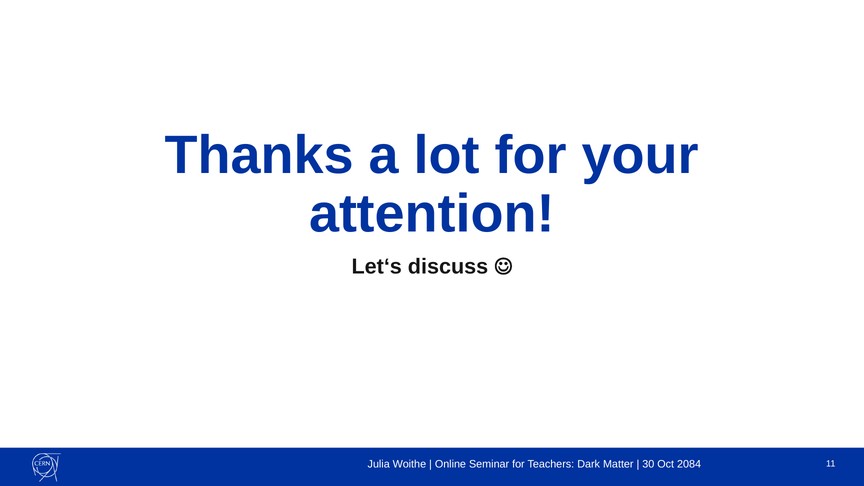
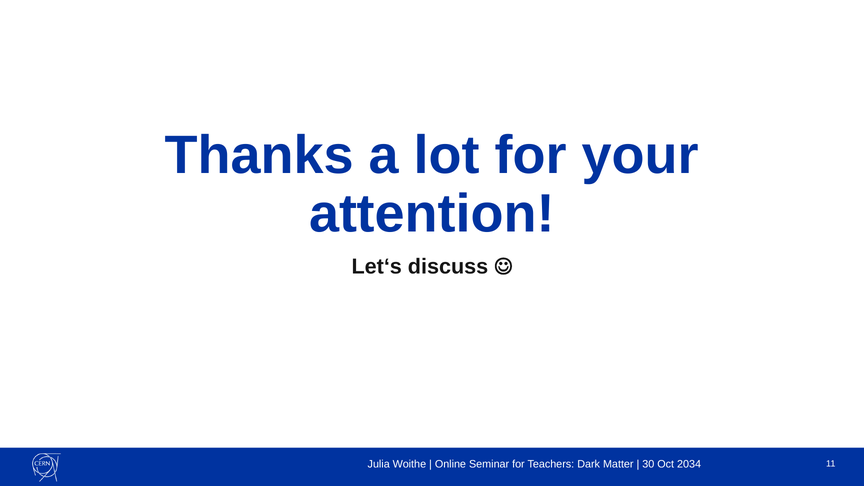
2084: 2084 -> 2034
